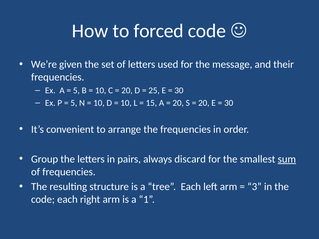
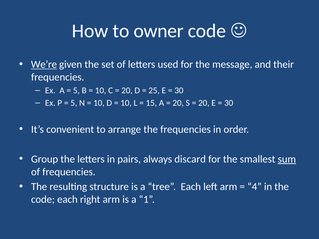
forced: forced -> owner
We’re underline: none -> present
3: 3 -> 4
